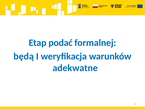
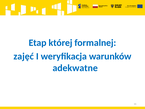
podać: podać -> której
będą: będą -> zajęć
